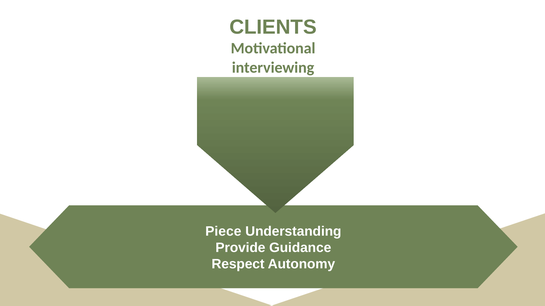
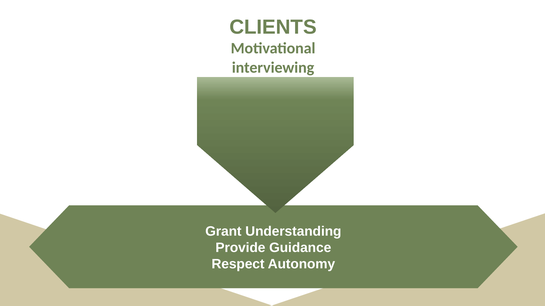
Piece: Piece -> Grant
